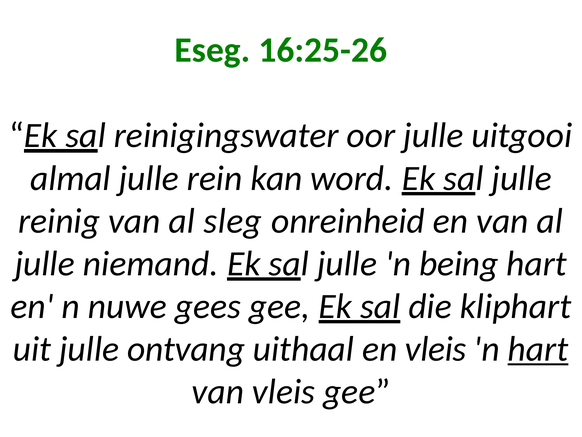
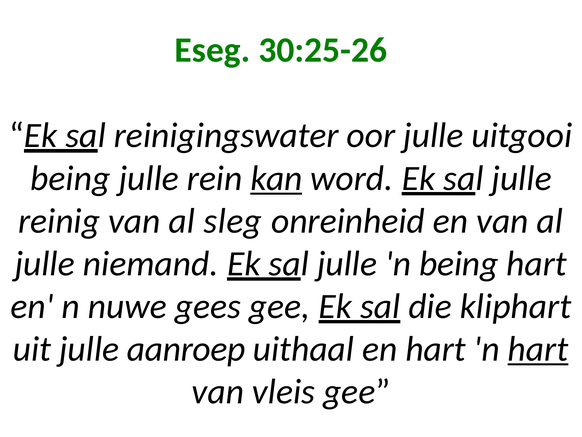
16:25-26: 16:25-26 -> 30:25-26
almal at (70, 178): almal -> being
kan underline: none -> present
ontvang: ontvang -> aanroep
en vleis: vleis -> hart
